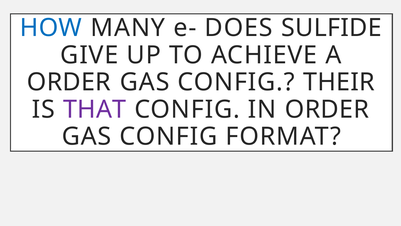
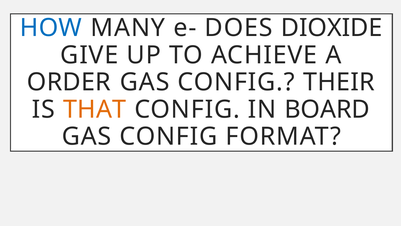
SULFIDE: SULFIDE -> DIOXIDE
THAT colour: purple -> orange
IN ORDER: ORDER -> BOARD
